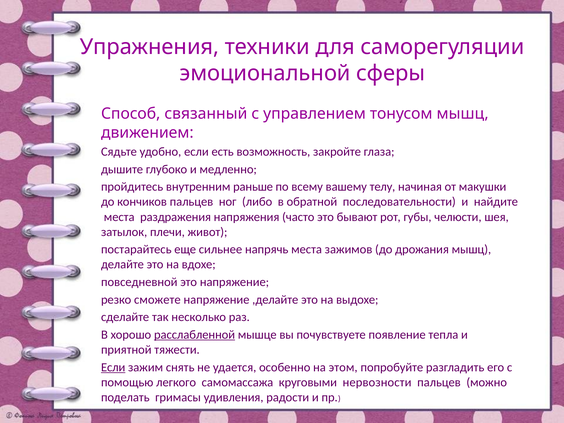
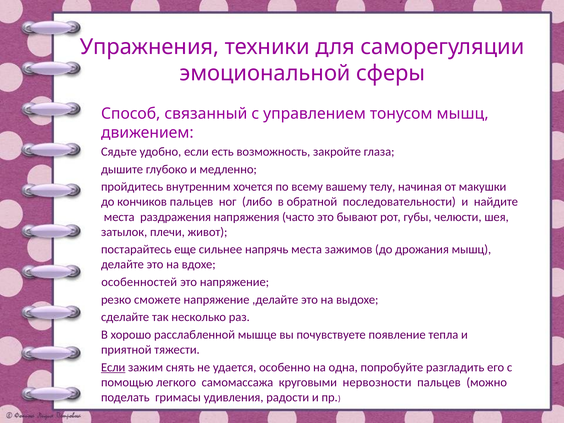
раньше: раньше -> хочется
повседневной: повседневной -> особенностей
расслабленной underline: present -> none
этом: этом -> одна
